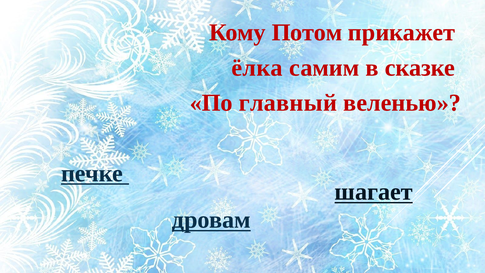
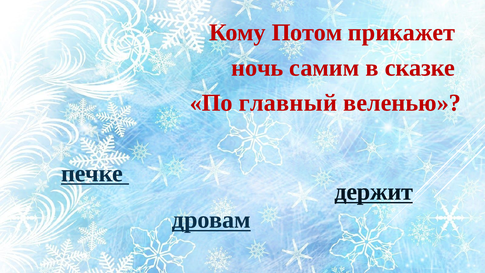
ёлка: ёлка -> ночь
шагает: шагает -> держит
